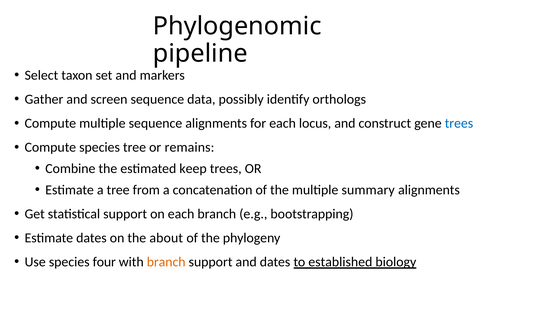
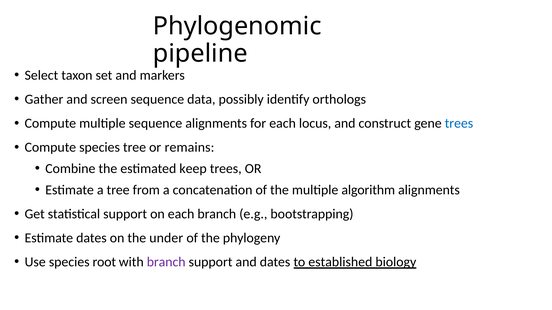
summary: summary -> algorithm
about: about -> under
four: four -> root
branch at (166, 262) colour: orange -> purple
